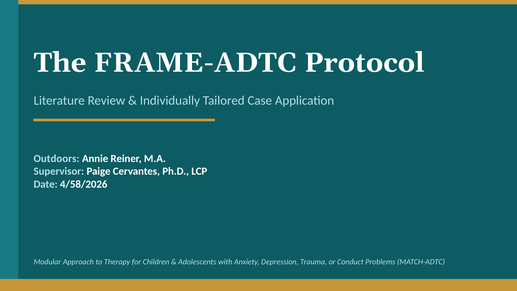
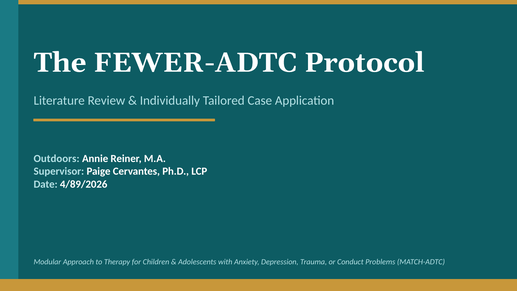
FRAME-ADTC: FRAME-ADTC -> FEWER-ADTC
4/58/2026: 4/58/2026 -> 4/89/2026
